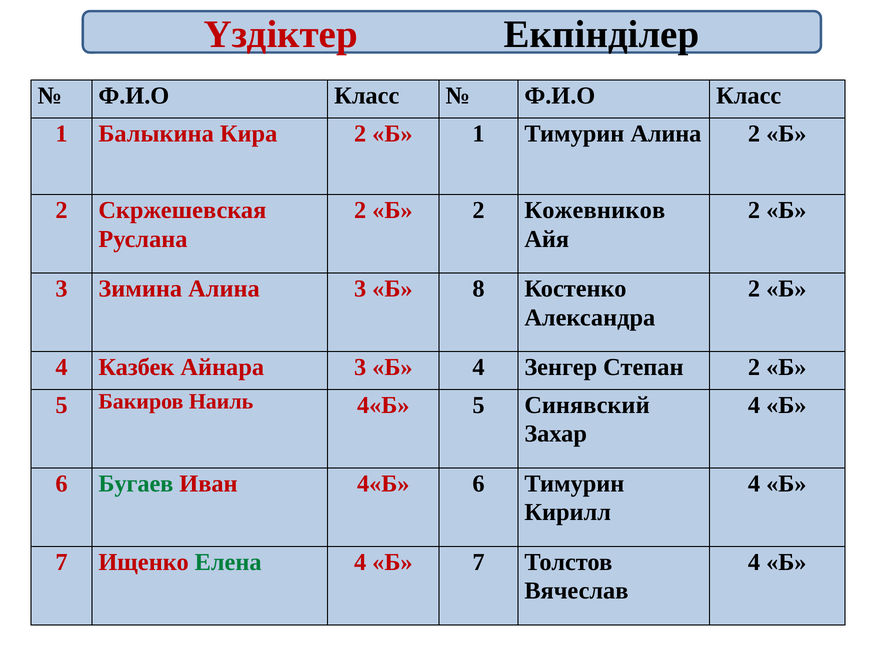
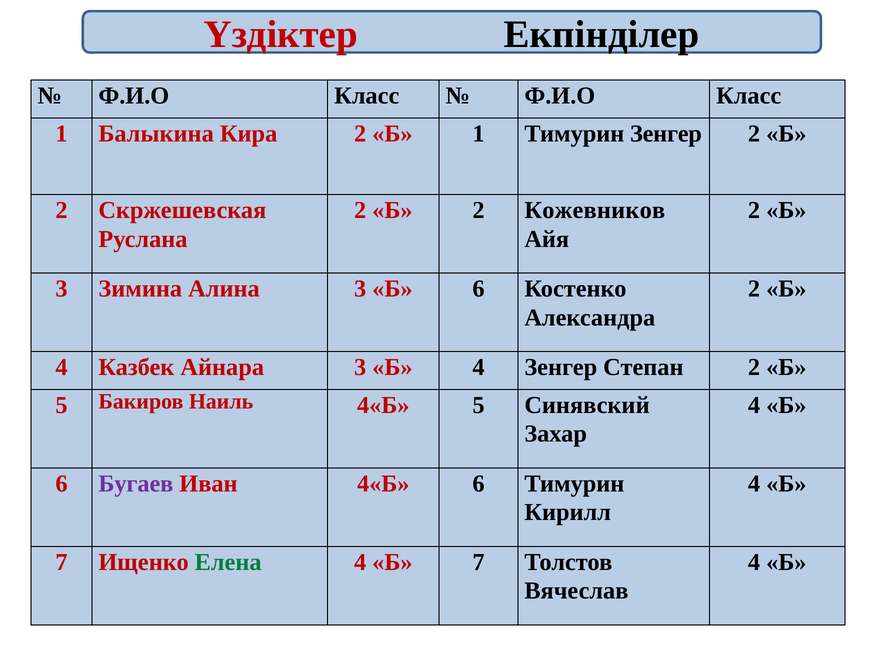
Тимурин Алина: Алина -> Зенгер
3 Б 8: 8 -> 6
Бугаев colour: green -> purple
